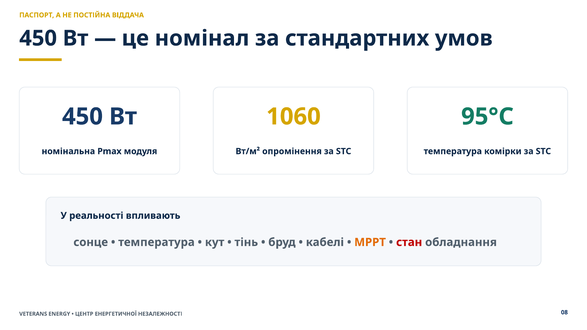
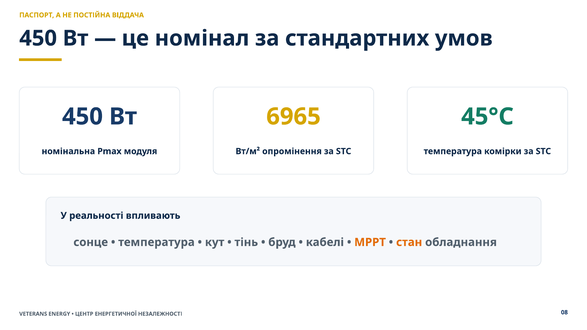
1060: 1060 -> 6965
95°C: 95°C -> 45°C
стан colour: red -> orange
